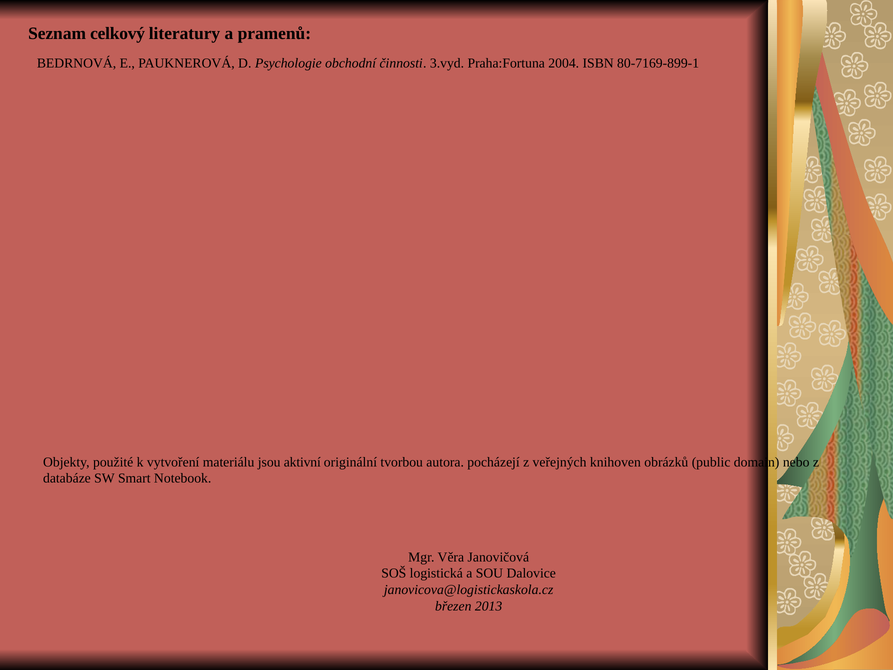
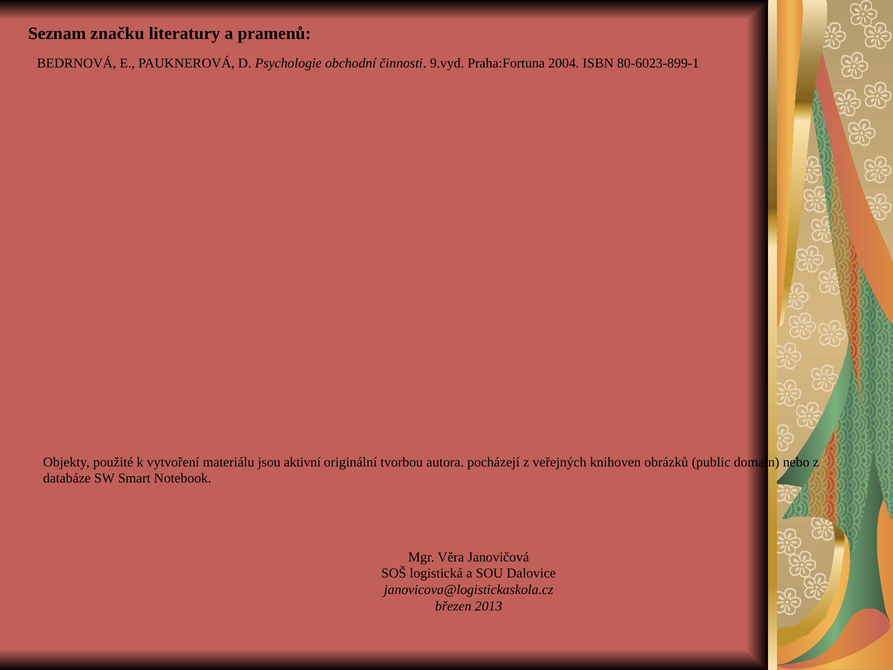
celkový: celkový -> značku
3.vyd: 3.vyd -> 9.vyd
80-7169-899-1: 80-7169-899-1 -> 80-6023-899-1
